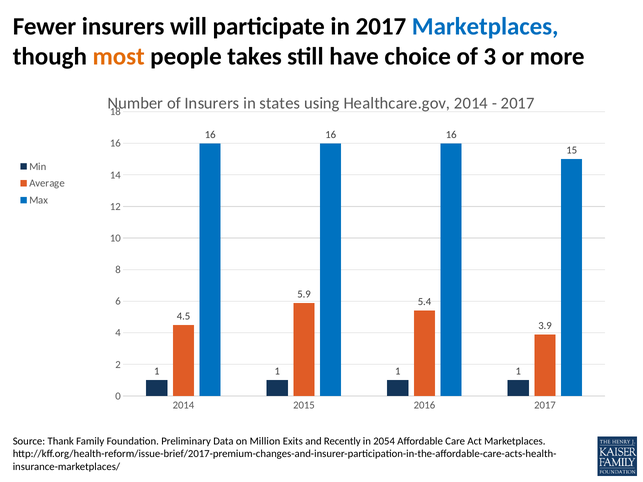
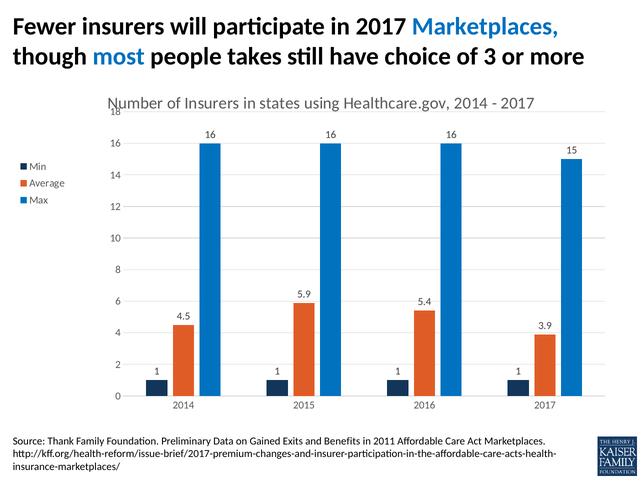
most colour: orange -> blue
Million: Million -> Gained
Recently: Recently -> Benefits
2054: 2054 -> 2011
